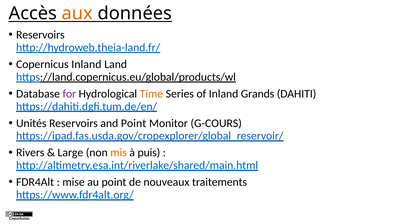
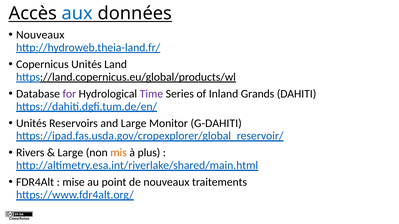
aux colour: orange -> blue
Reservoirs at (40, 35): Reservoirs -> Nouveaux
Copernicus Inland: Inland -> Unités
Time colour: orange -> purple
and Point: Point -> Large
G-COURS: G-COURS -> G-DAHITI
puis: puis -> plus
